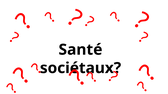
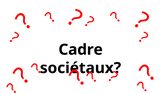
Santé: Santé -> Cadre
